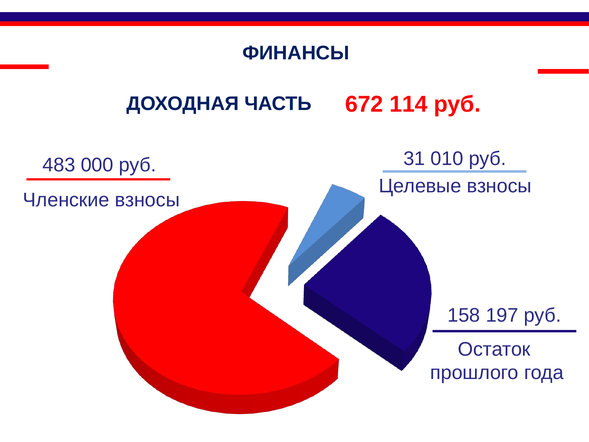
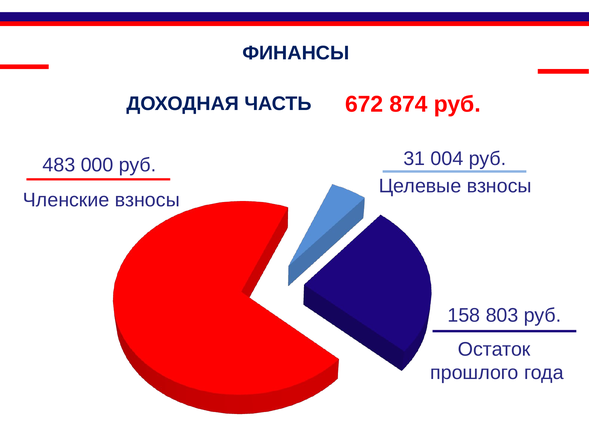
114: 114 -> 874
010: 010 -> 004
197: 197 -> 803
